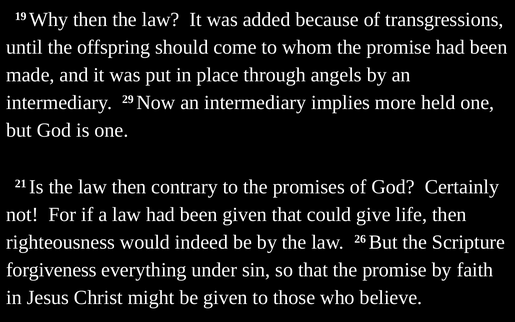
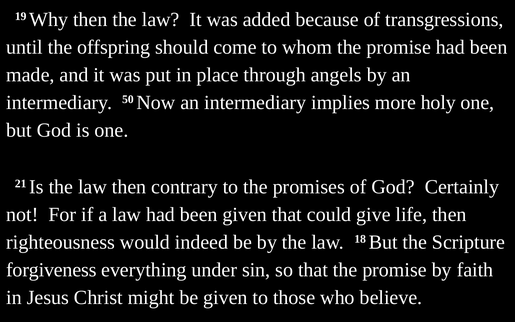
29: 29 -> 50
held: held -> holy
26: 26 -> 18
